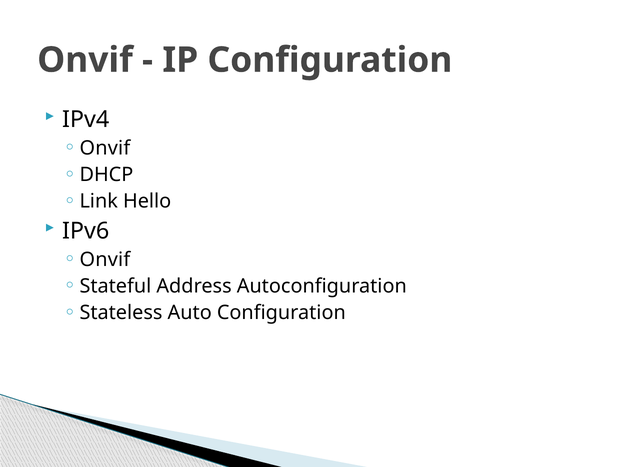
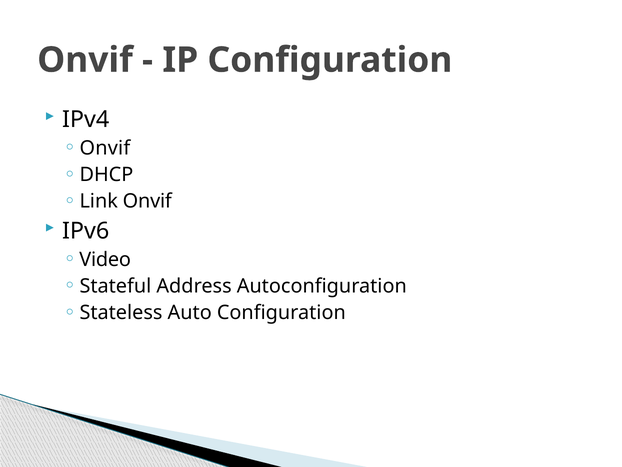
Link Hello: Hello -> Onvif
Onvif at (105, 259): Onvif -> Video
